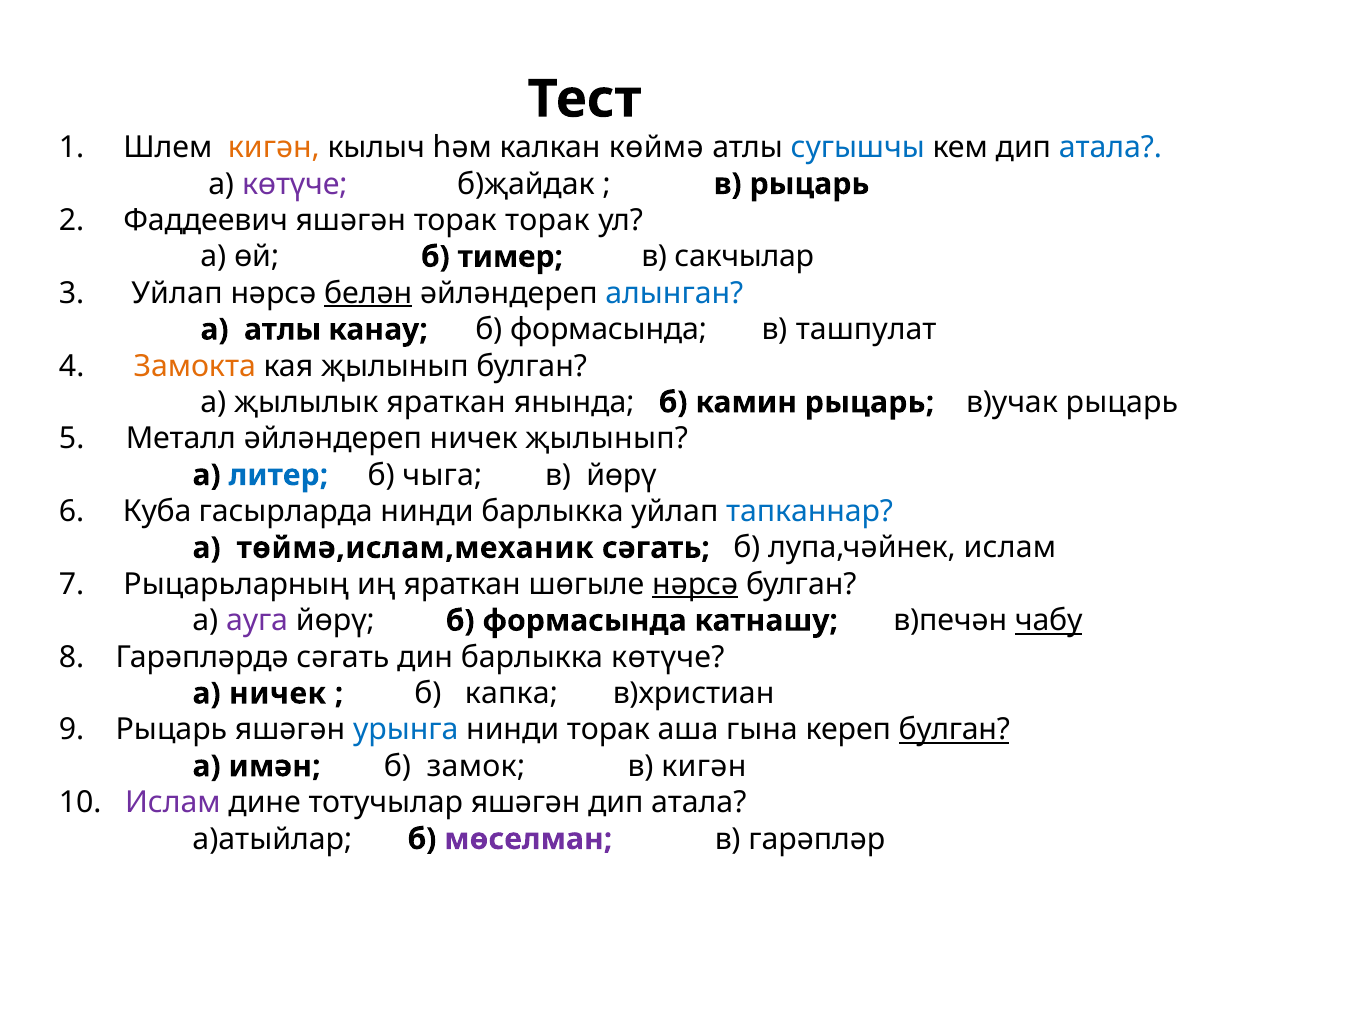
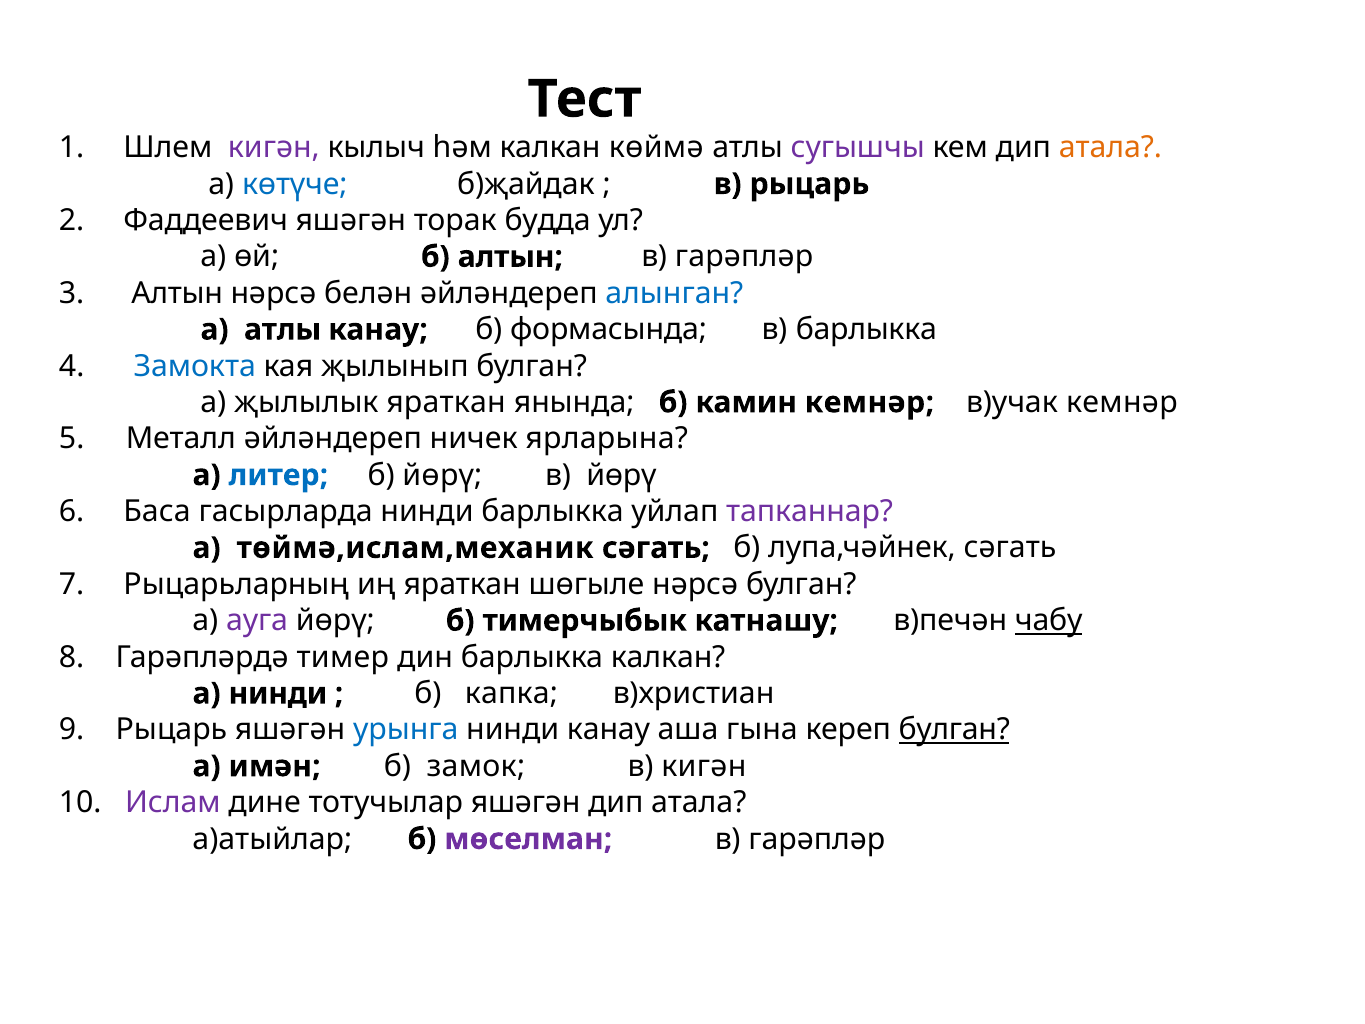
кигән at (274, 148) colour: orange -> purple
сугышчы colour: blue -> purple
атала at (1110, 148) colour: blue -> orange
көтүче at (295, 184) colour: purple -> blue
торак торак: торак -> будда
б тимер: тимер -> алтын
сакчылар at (744, 257): сакчылар -> гарәпләр
3 Уйлап: Уйлап -> Алтын
белән underline: present -> none
в ташпулат: ташпулат -> барлыкка
Замокта colour: orange -> blue
камин рыцарь: рыцарь -> кемнәр
в)учак рыцарь: рыцарь -> кемнәр
ничек җылынып: җылынып -> ярларына
б чыга: чыга -> йөрү
Куба: Куба -> Баса
тапканнар colour: blue -> purple
лупа,чәйнек ислам: ислам -> сәгать
нәрсә at (695, 584) underline: present -> none
йөрү б формасында: формасында -> тимерчыбык
Гарәпләрдә сәгать: сәгать -> тимер
барлыкка көтүче: көтүче -> калкан
а ничек: ничек -> нинди
нинди торак: торак -> канау
